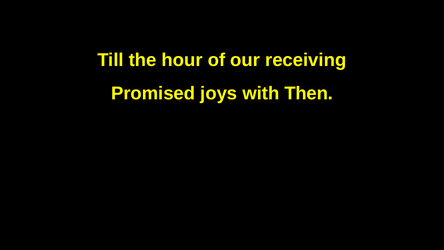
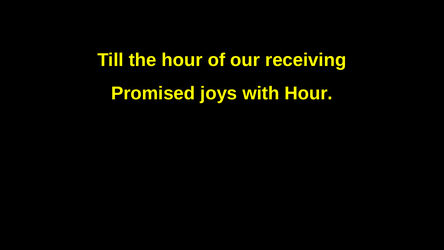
with Then: Then -> Hour
